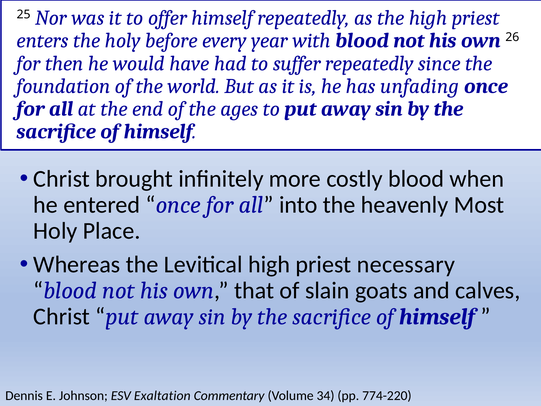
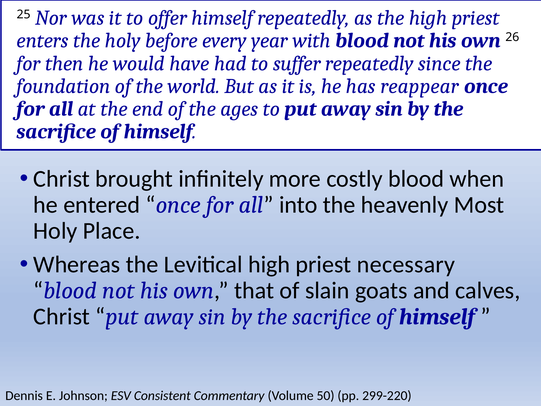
unfading: unfading -> reappear
Exaltation: Exaltation -> Consistent
34: 34 -> 50
774-220: 774-220 -> 299-220
